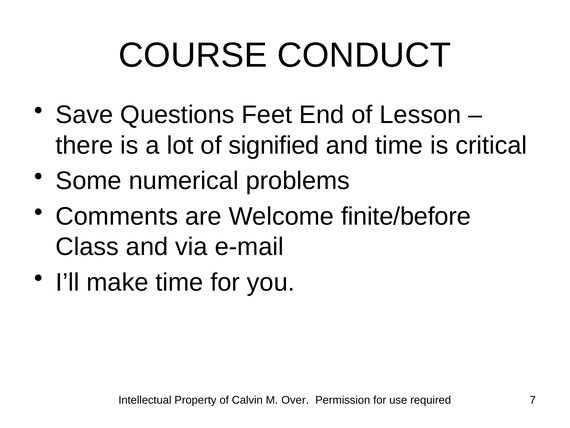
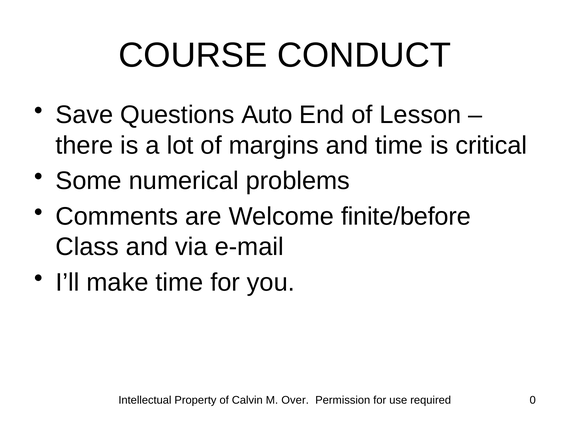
Feet: Feet -> Auto
signified: signified -> margins
7: 7 -> 0
